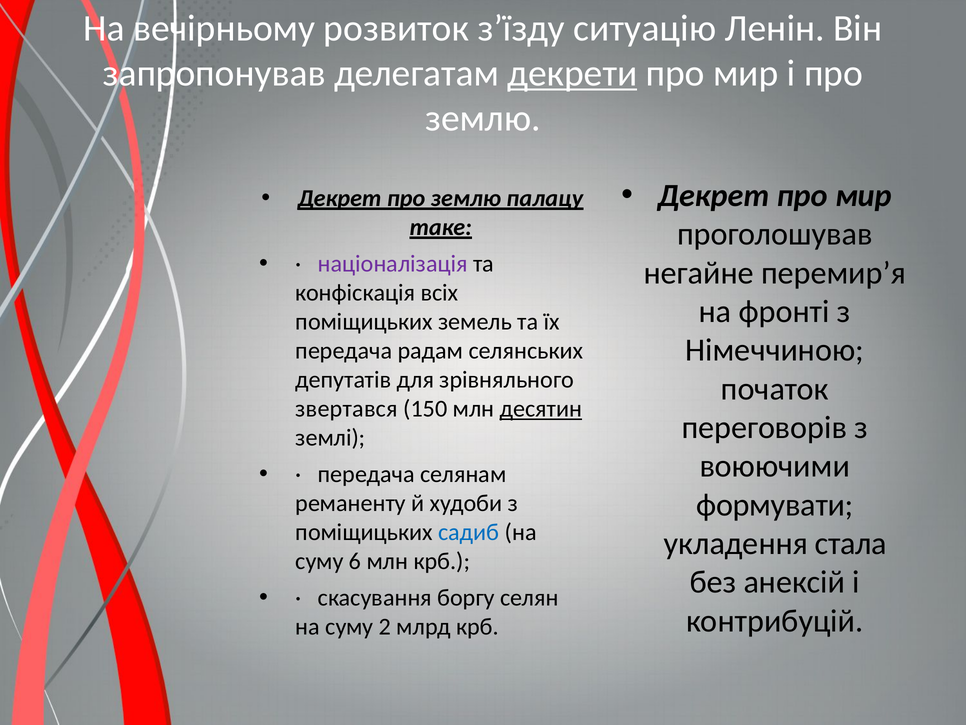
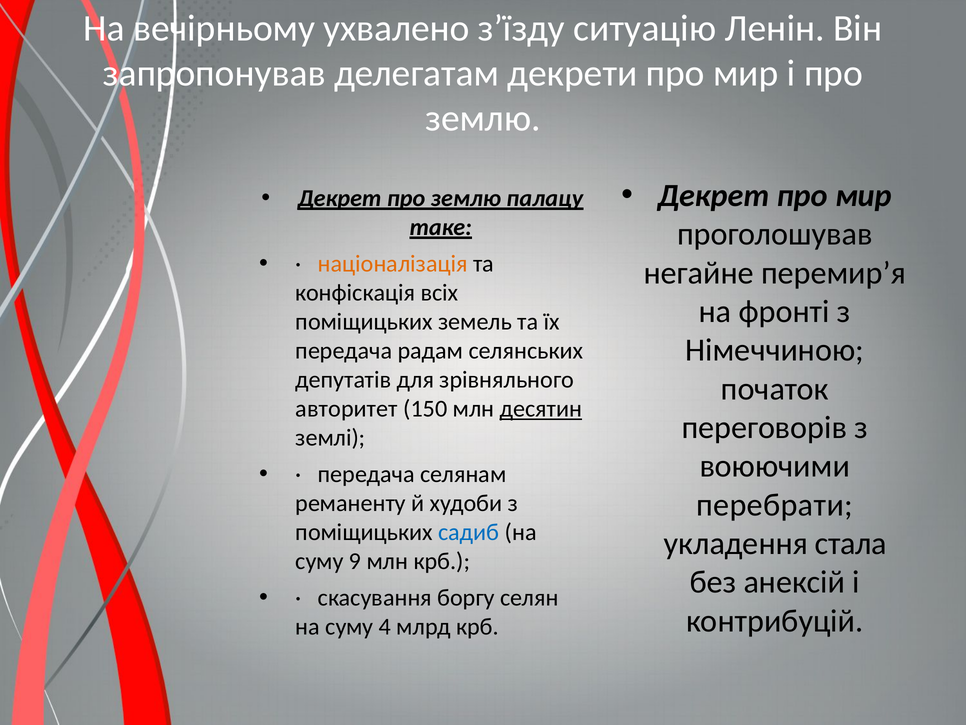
розвиток: розвиток -> ухвалено
декрети underline: present -> none
націоналізація colour: purple -> orange
звертався: звертався -> авторитет
формувати: формувати -> перебрати
6: 6 -> 9
2: 2 -> 4
